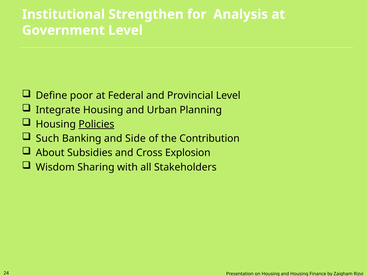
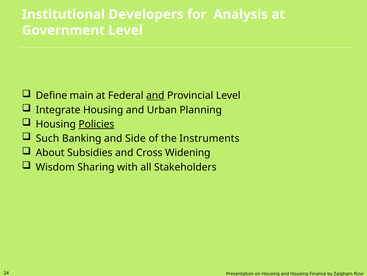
Strengthen: Strengthen -> Developers
poor: poor -> main
and at (155, 95) underline: none -> present
Contribution: Contribution -> Instruments
Explosion: Explosion -> Widening
